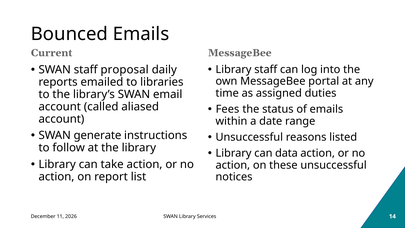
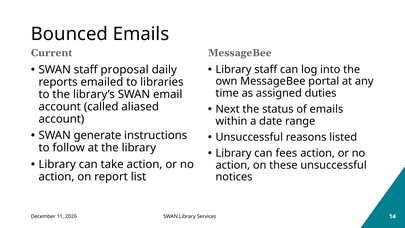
Fees: Fees -> Next
data: data -> fees
